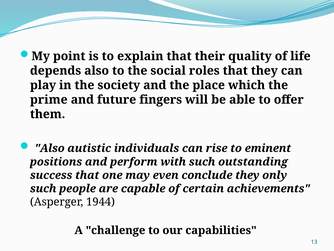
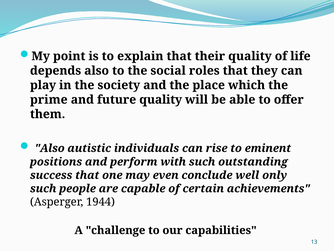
future fingers: fingers -> quality
conclude they: they -> well
